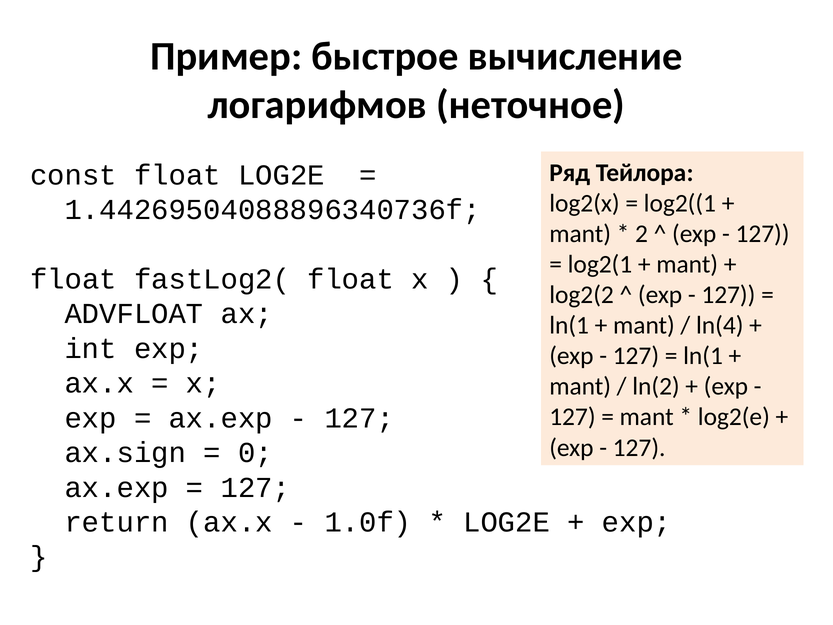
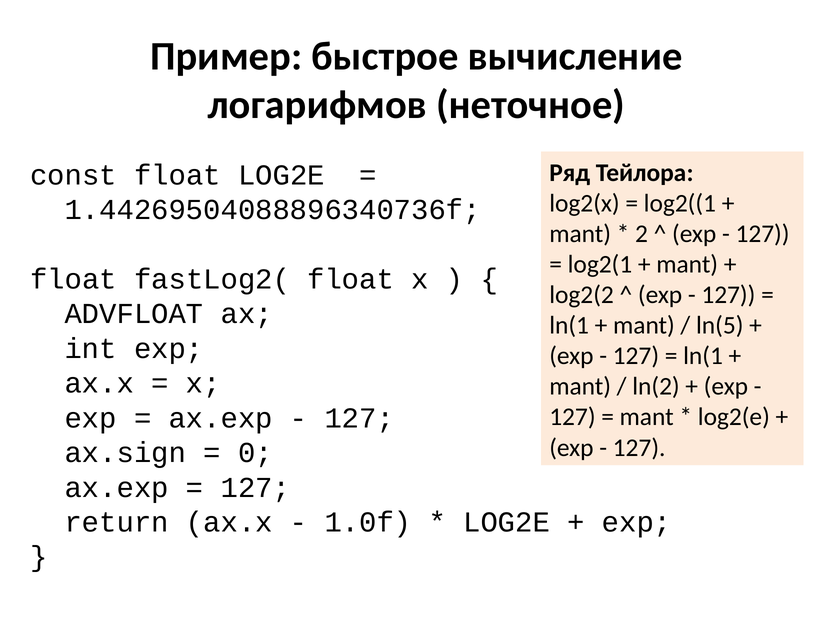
ln(4: ln(4 -> ln(5
